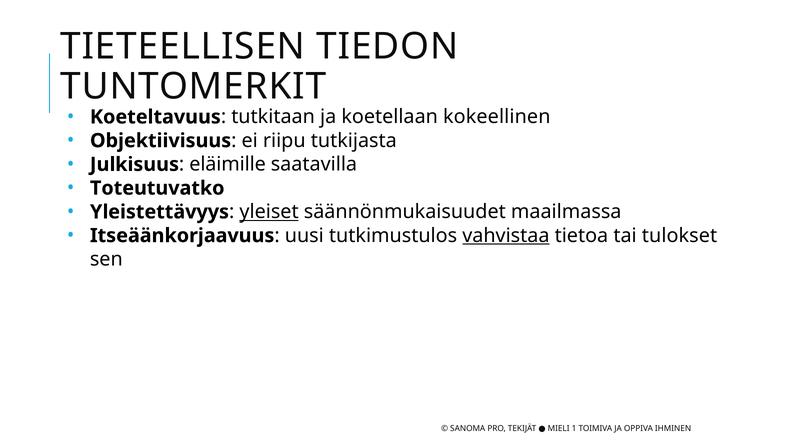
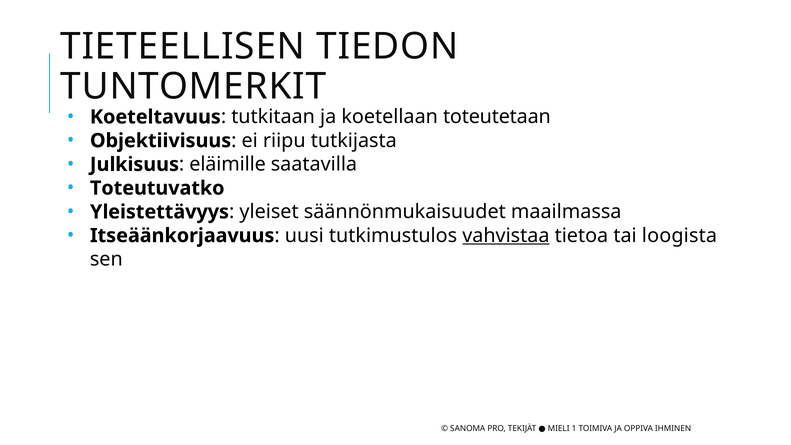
kokeellinen: kokeellinen -> toteutetaan
yleiset underline: present -> none
tulokset: tulokset -> loogista
